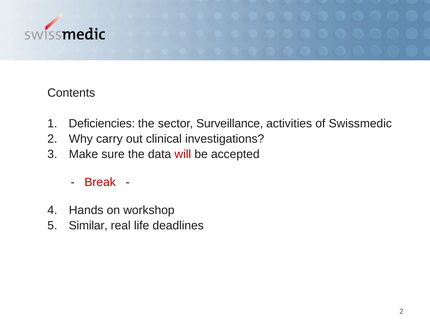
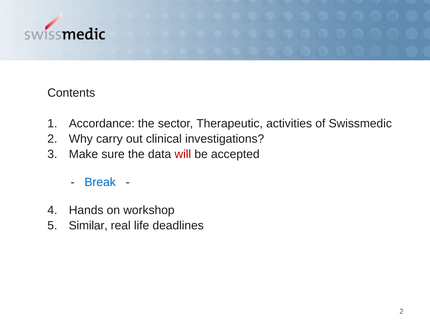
Deficiencies: Deficiencies -> Accordance
Surveillance: Surveillance -> Therapeutic
Break colour: red -> blue
